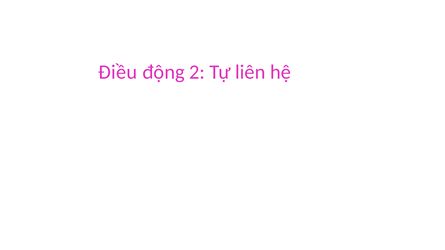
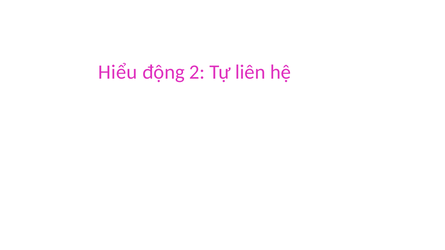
Điều: Điều -> Hiểu
